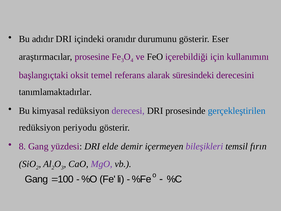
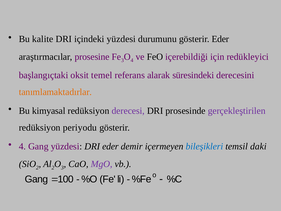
adıdır: adıdır -> kalite
içindeki oranıdır: oranıdır -> yüzdesi
gösterir Eser: Eser -> Eder
kullanımını: kullanımını -> redükleyici
tanımlamaktadırlar colour: black -> orange
gerçekleştirilen colour: blue -> purple
8 at (22, 146): 8 -> 4
DRI elde: elde -> eder
bileşikleri colour: purple -> blue
fırın: fırın -> daki
